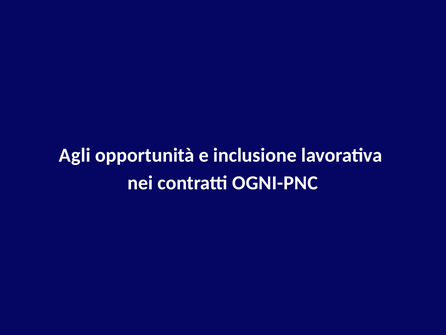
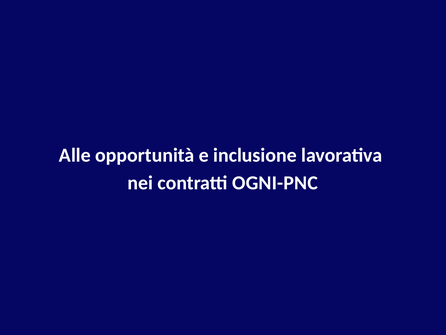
Agli: Agli -> Alle
